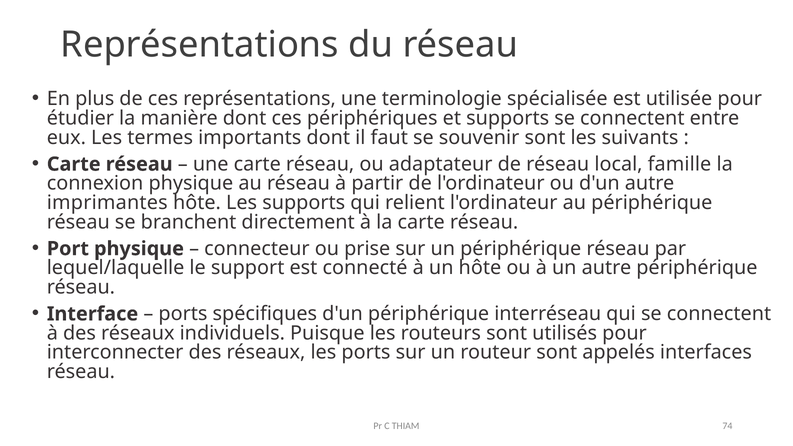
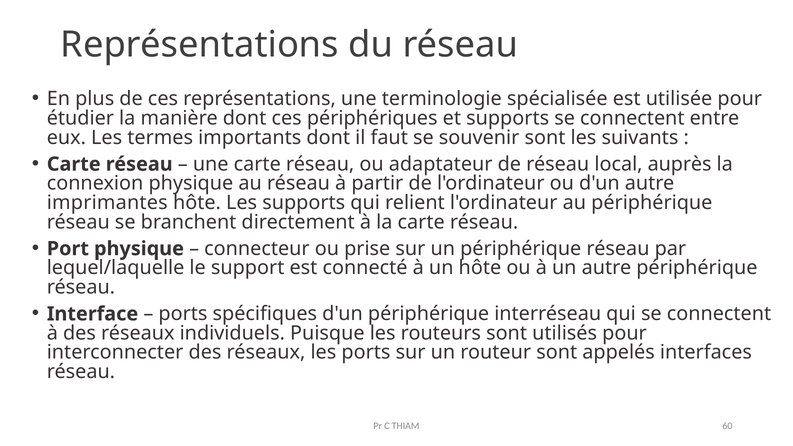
famille: famille -> auprès
74: 74 -> 60
